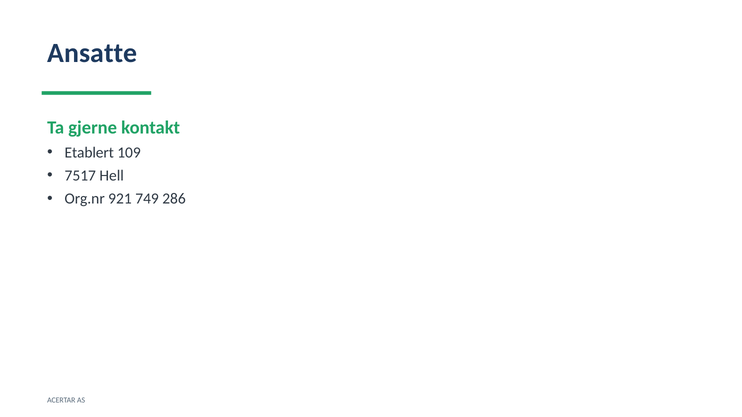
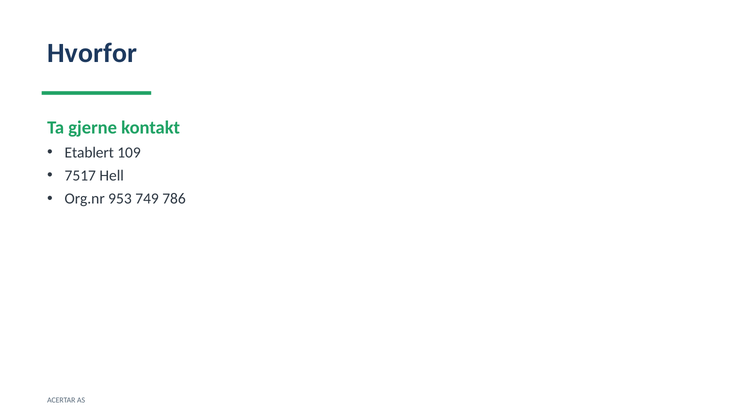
Ansatte: Ansatte -> Hvorfor
921: 921 -> 953
286: 286 -> 786
